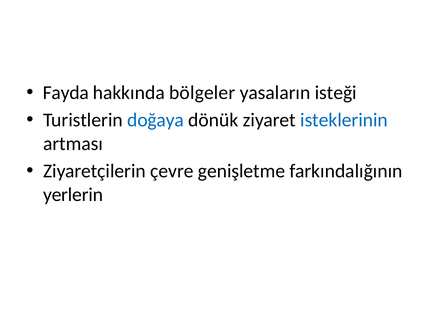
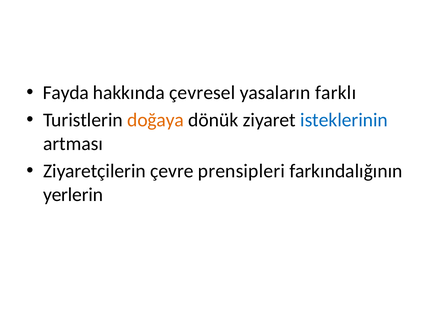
bölgeler: bölgeler -> çevresel
isteği: isteği -> farklı
doğaya colour: blue -> orange
genişletme: genişletme -> prensipleri
